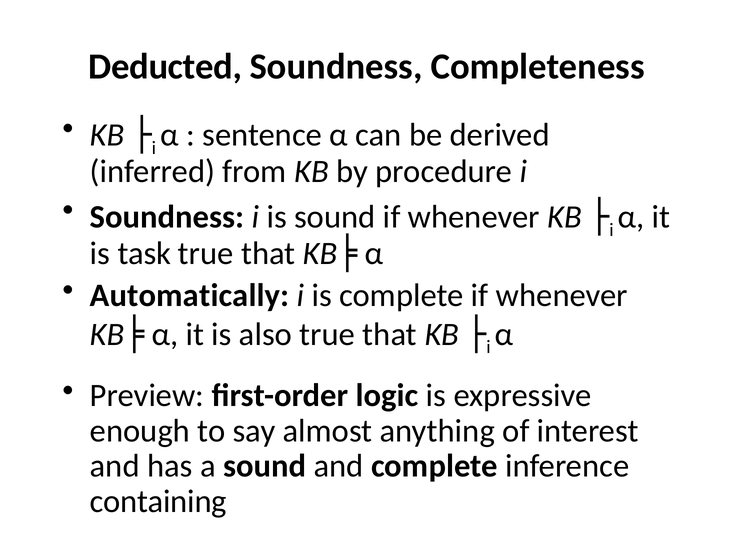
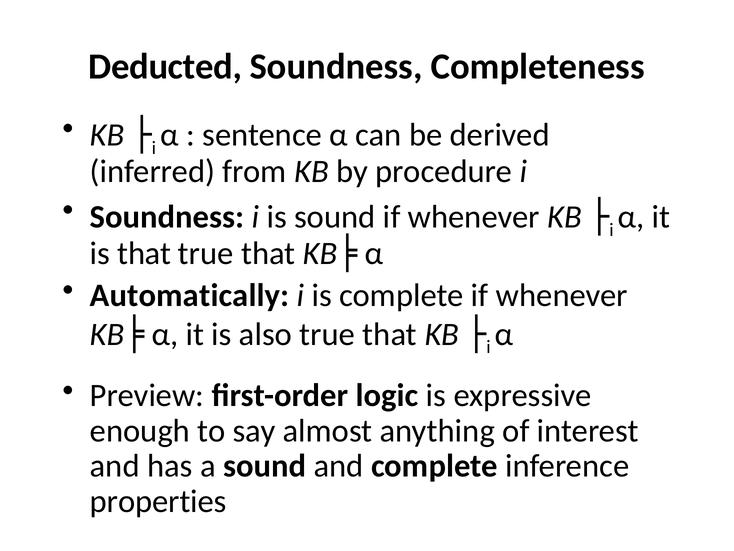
is task: task -> that
containing: containing -> properties
